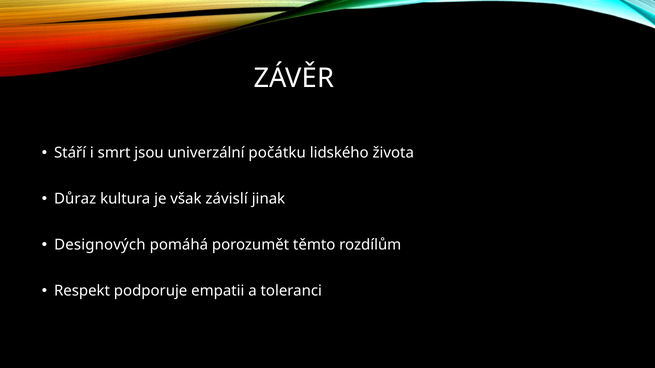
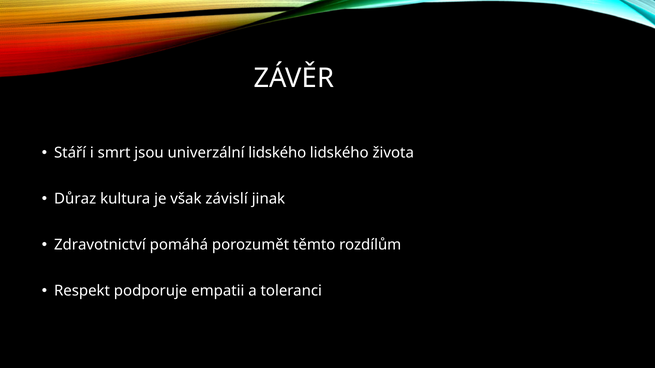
univerzální počátku: počátku -> lidského
Designových: Designových -> Zdravotnictví
